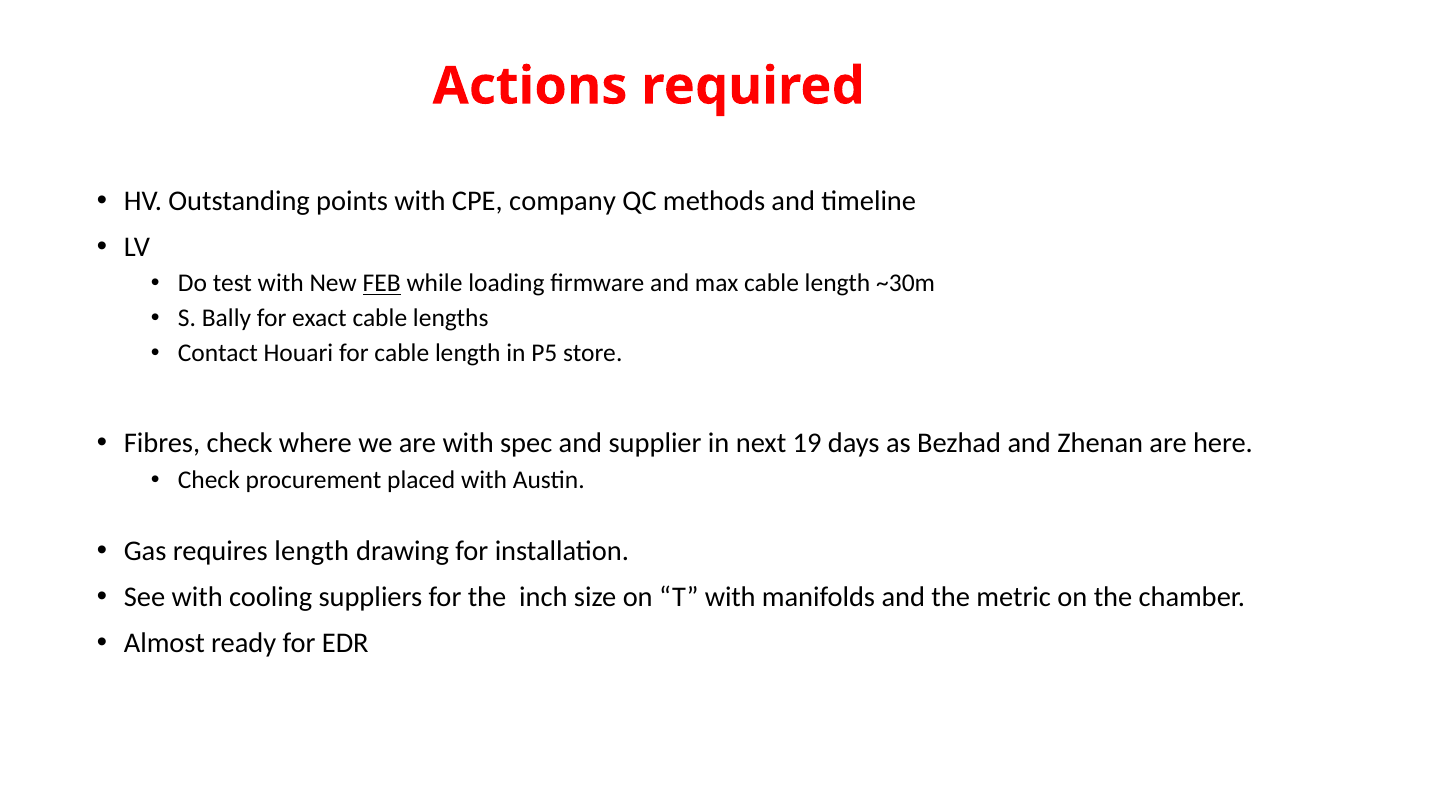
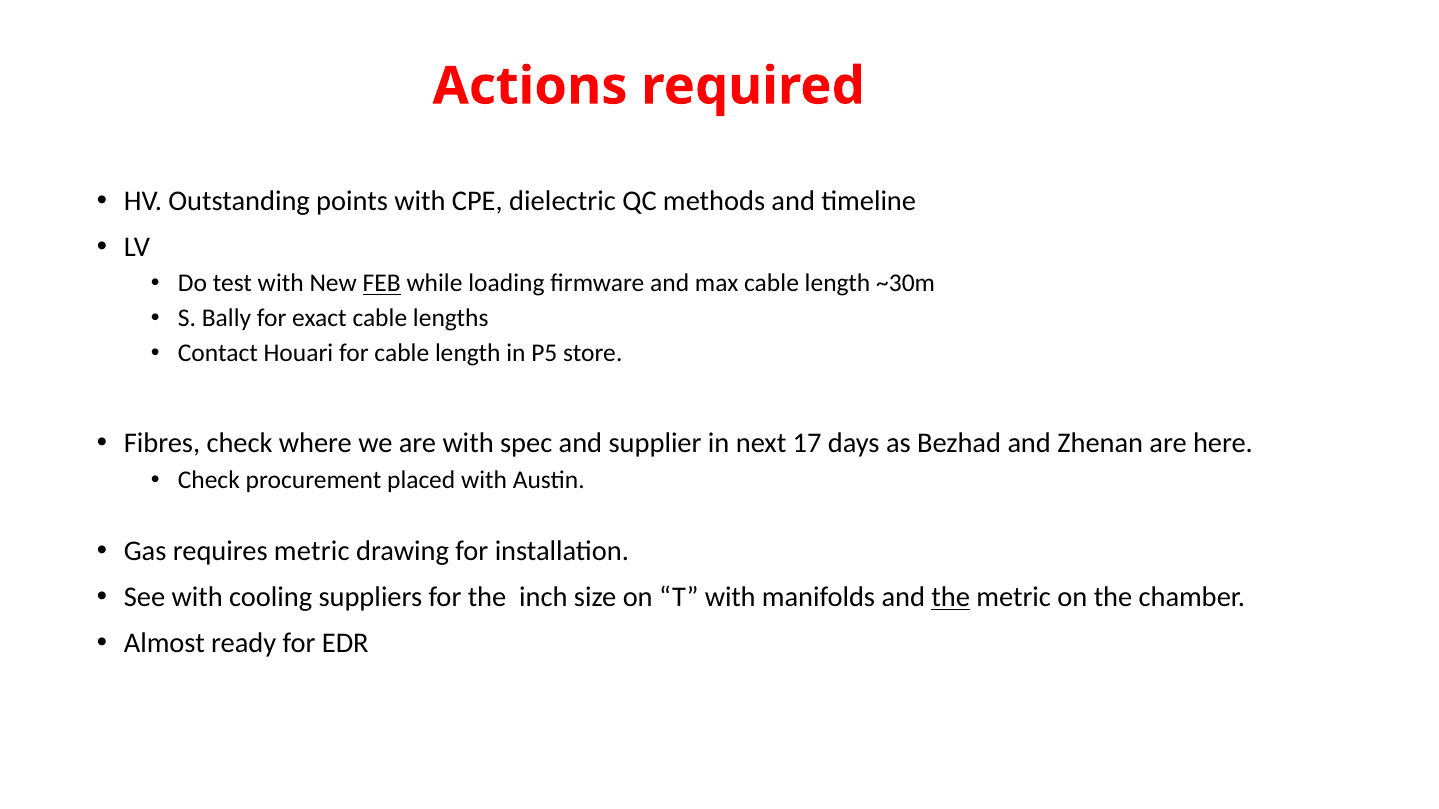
company: company -> dielectric
19: 19 -> 17
requires length: length -> metric
the at (951, 597) underline: none -> present
